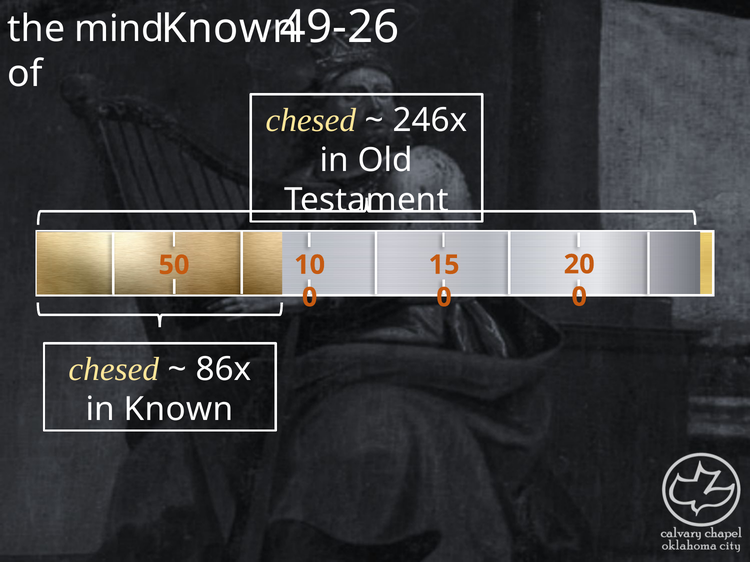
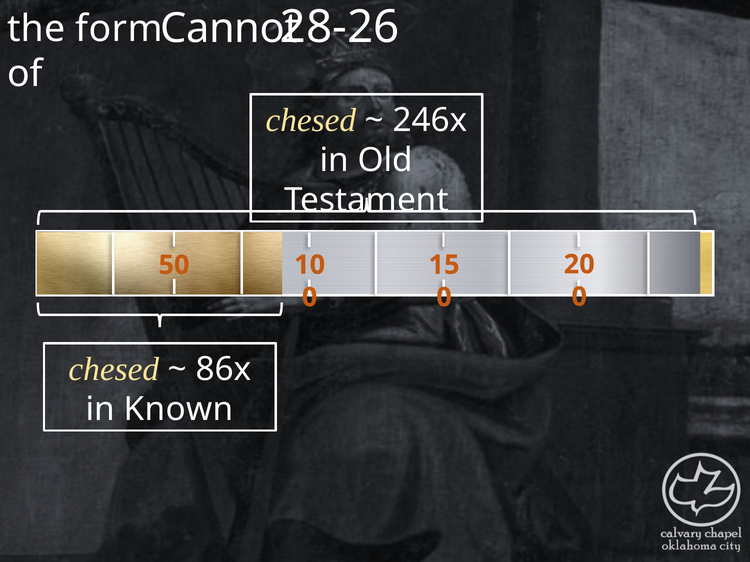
49-26: 49-26 -> 28-26
Known at (229, 28): Known -> Cannot
mind: mind -> form
